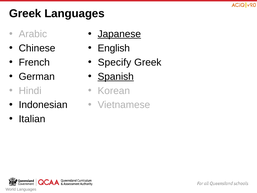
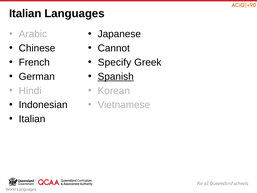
Greek at (25, 13): Greek -> Italian
Japanese underline: present -> none
English: English -> Cannot
